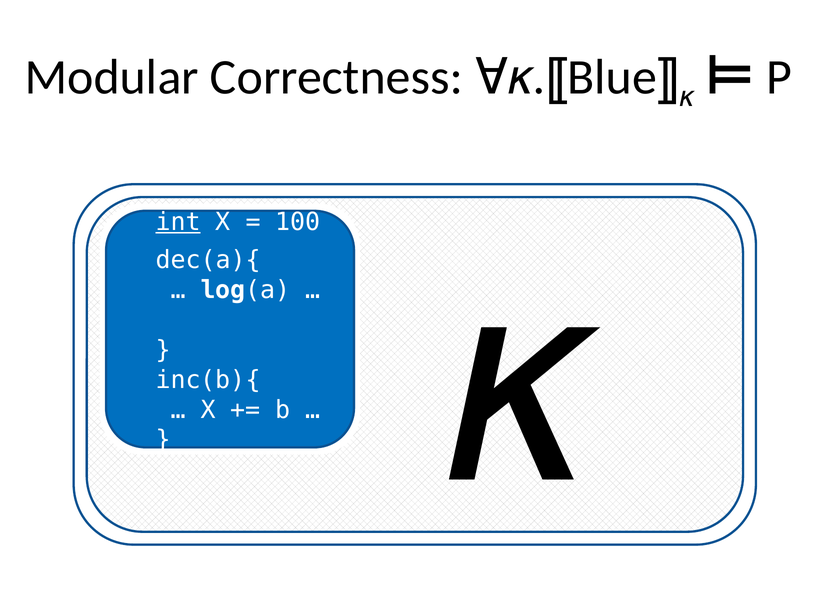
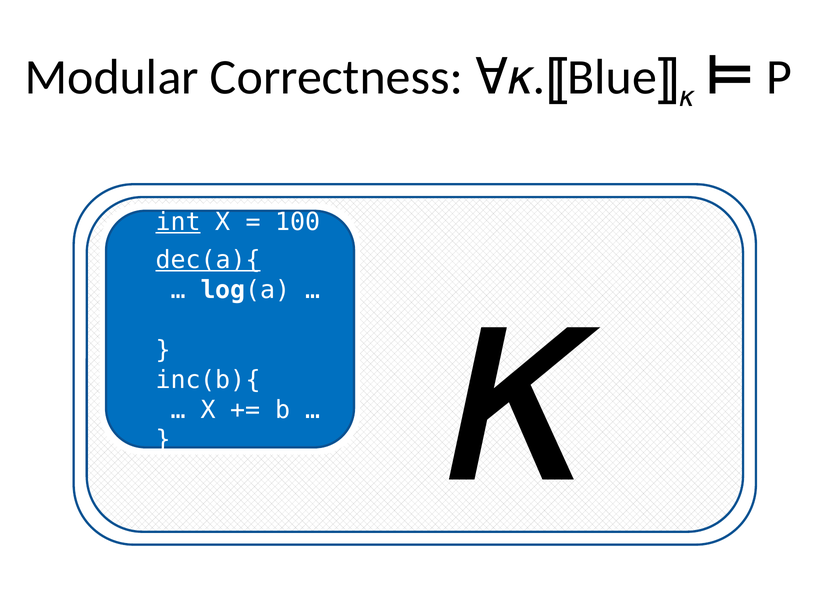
dec(a){ underline: none -> present
